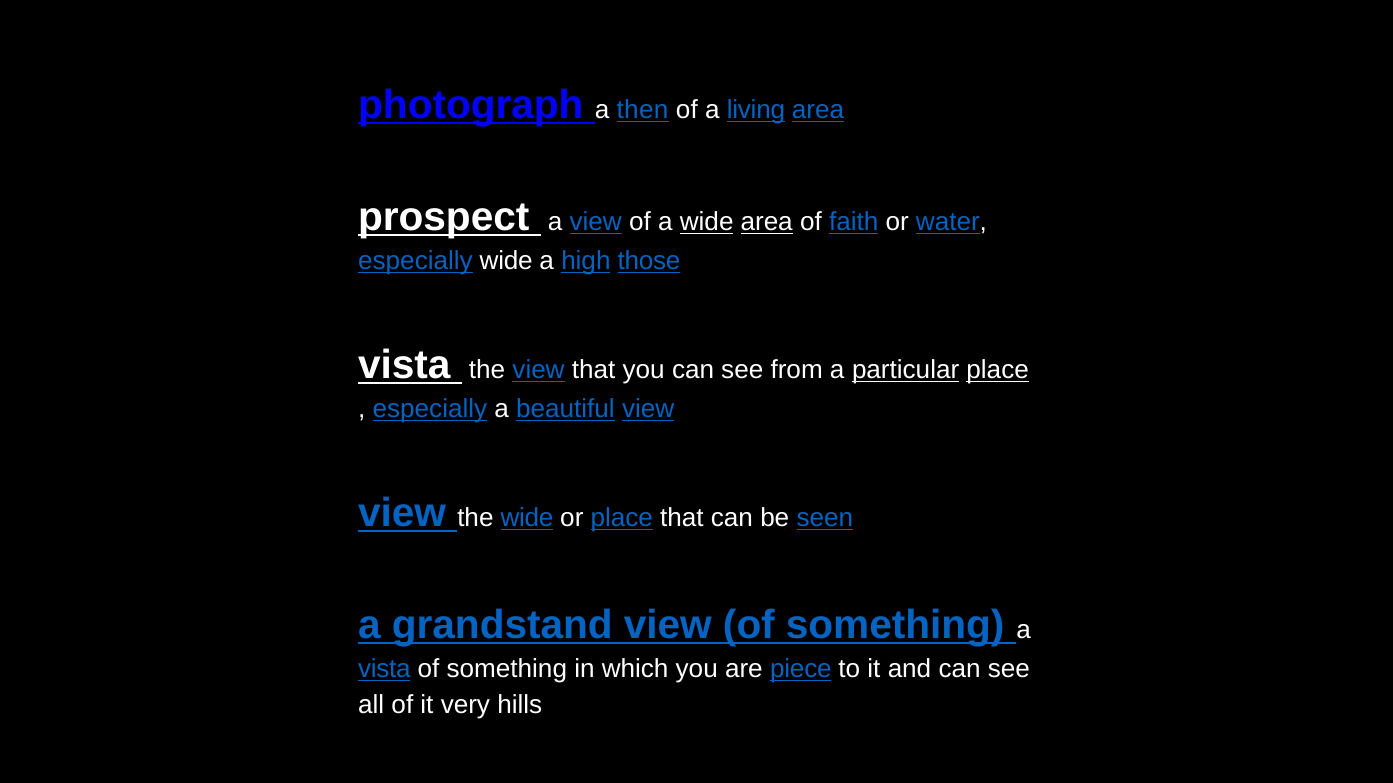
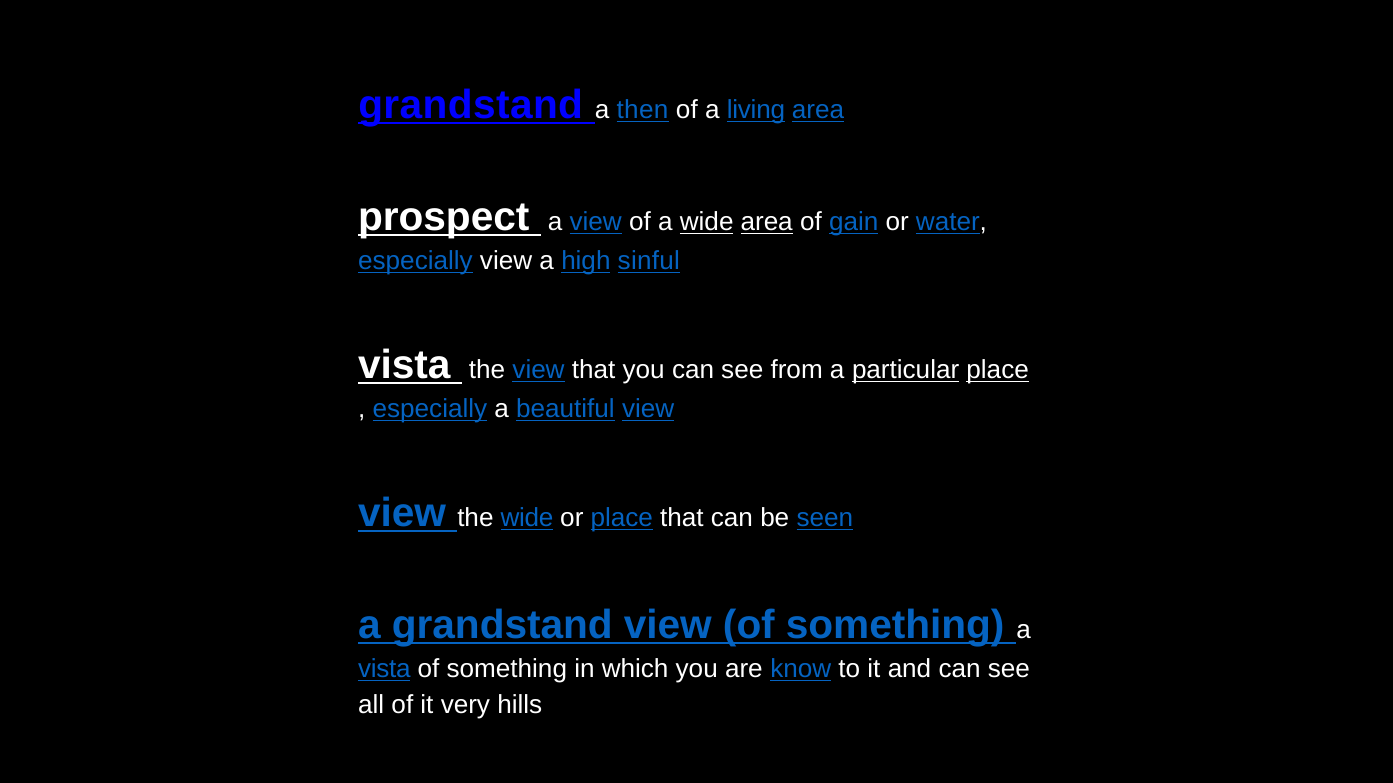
photograph at (471, 105): photograph -> grandstand
faith: faith -> gain
especially wide: wide -> view
those: those -> sinful
piece: piece -> know
